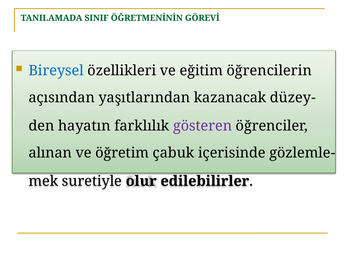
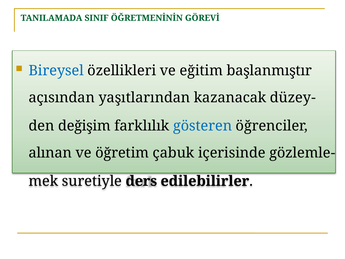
öğrencilerin: öğrencilerin -> başlanmıştır
hayatın: hayatın -> değişim
gösteren colour: purple -> blue
olur: olur -> ders
